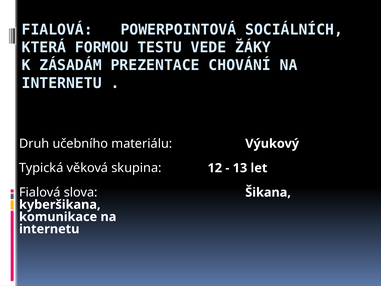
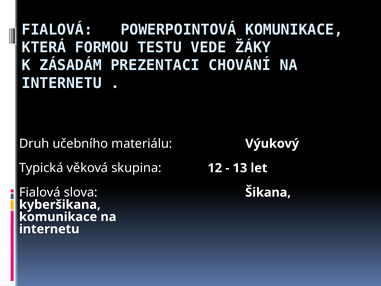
POWERPOINTOVÁ SOCIÁLNÍCH: SOCIÁLNÍCH -> KOMUNIKACE
PREZENTACE: PREZENTACE -> PREZENTACI
